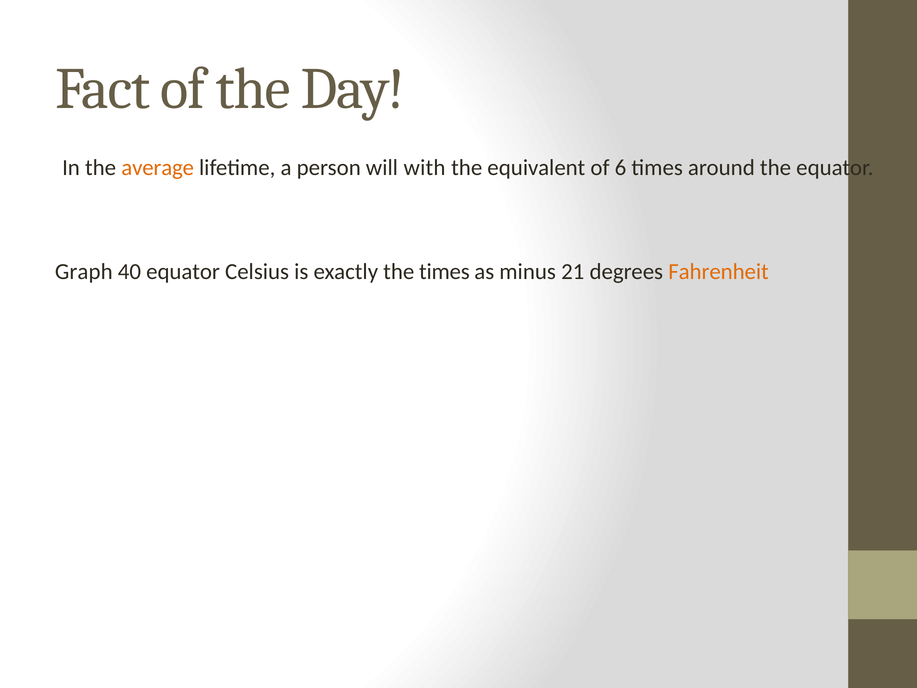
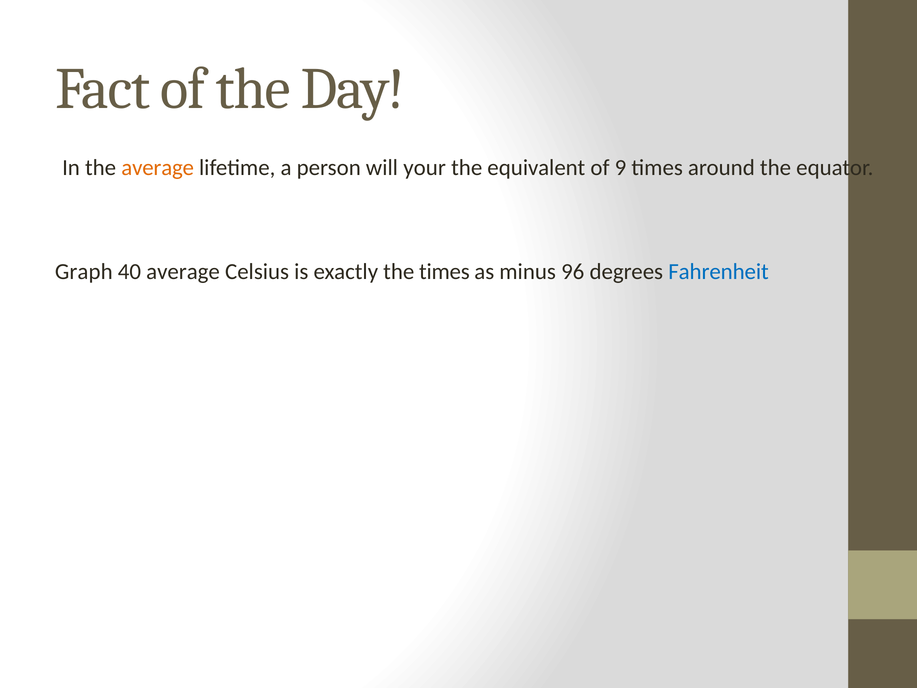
with: with -> your
6: 6 -> 9
40 equator: equator -> average
21: 21 -> 96
Fahrenheit colour: orange -> blue
